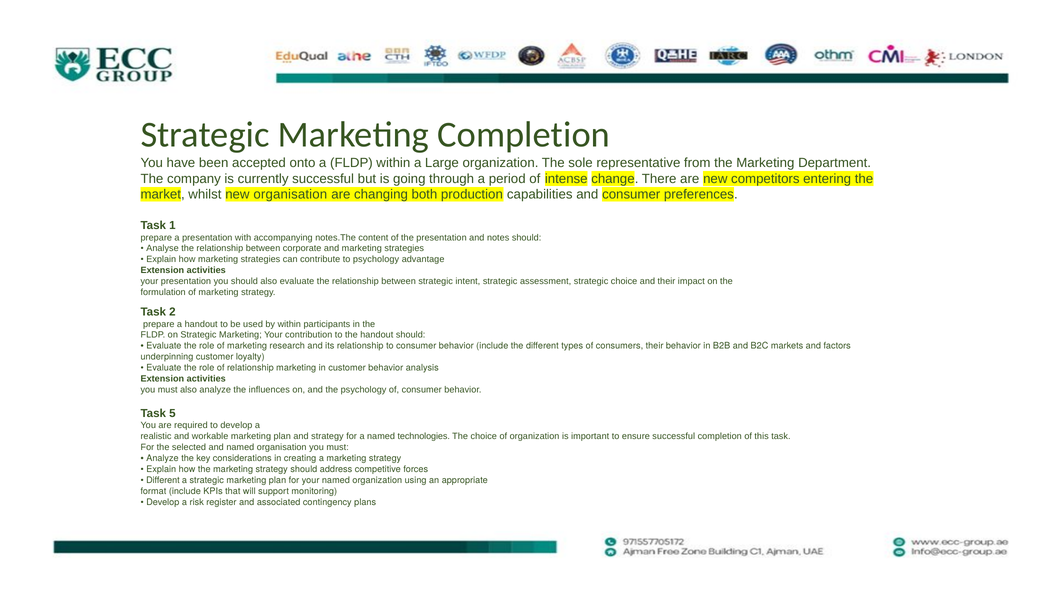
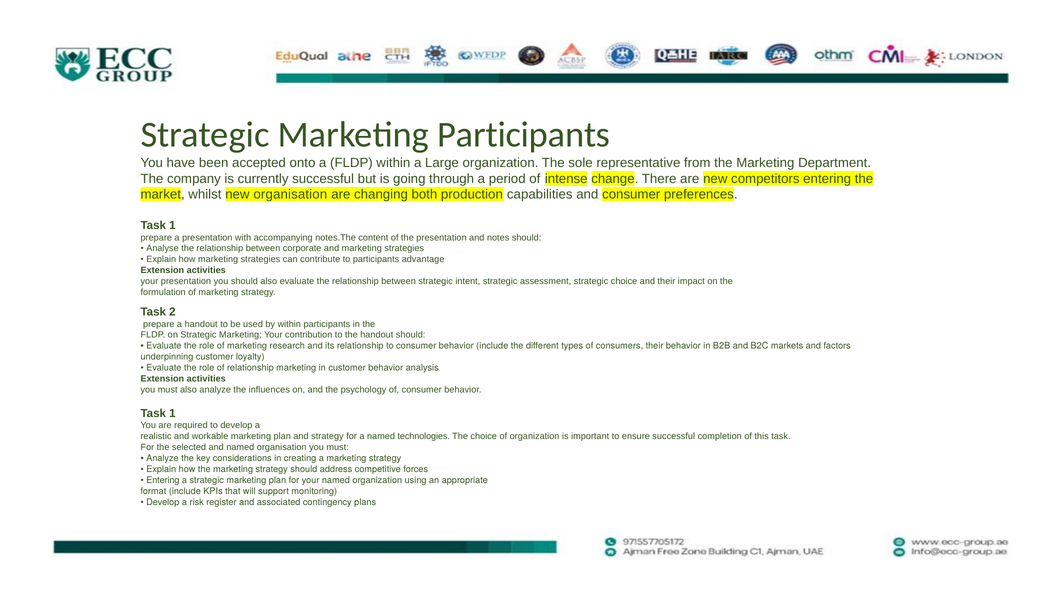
Marketing Completion: Completion -> Participants
to psychology: psychology -> participants
5 at (172, 413): 5 -> 1
Different at (163, 480): Different -> Entering
